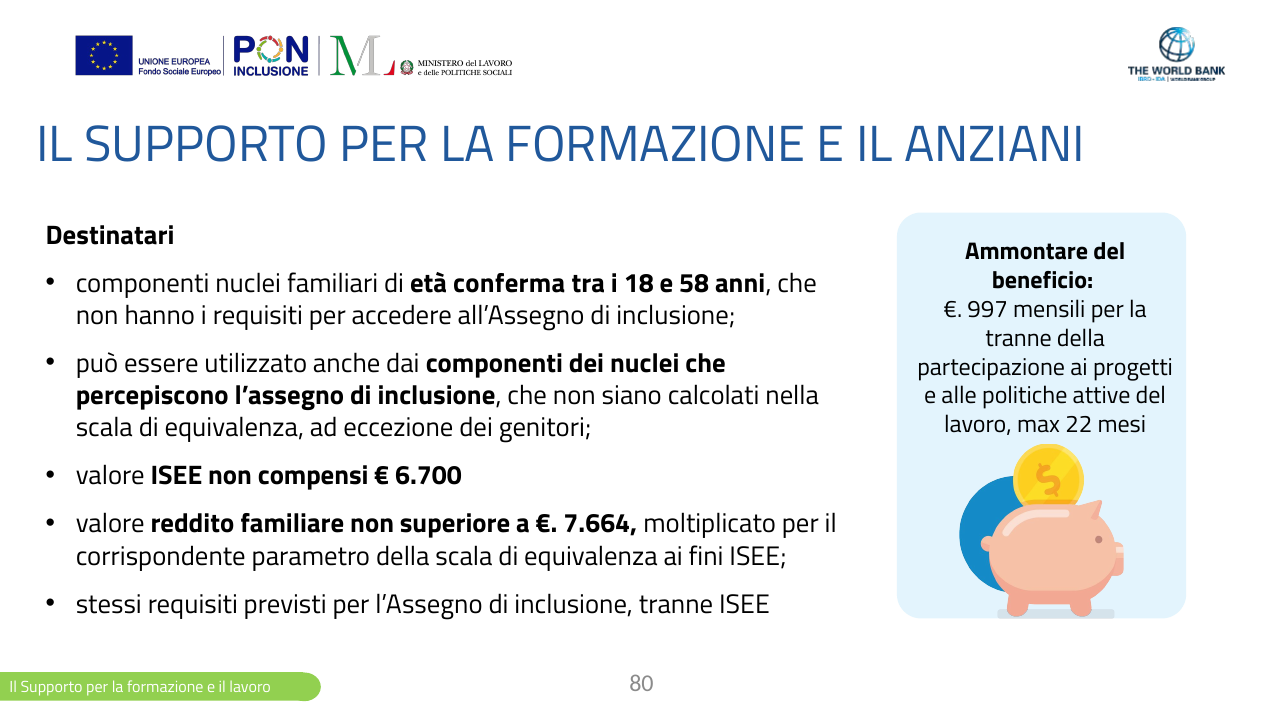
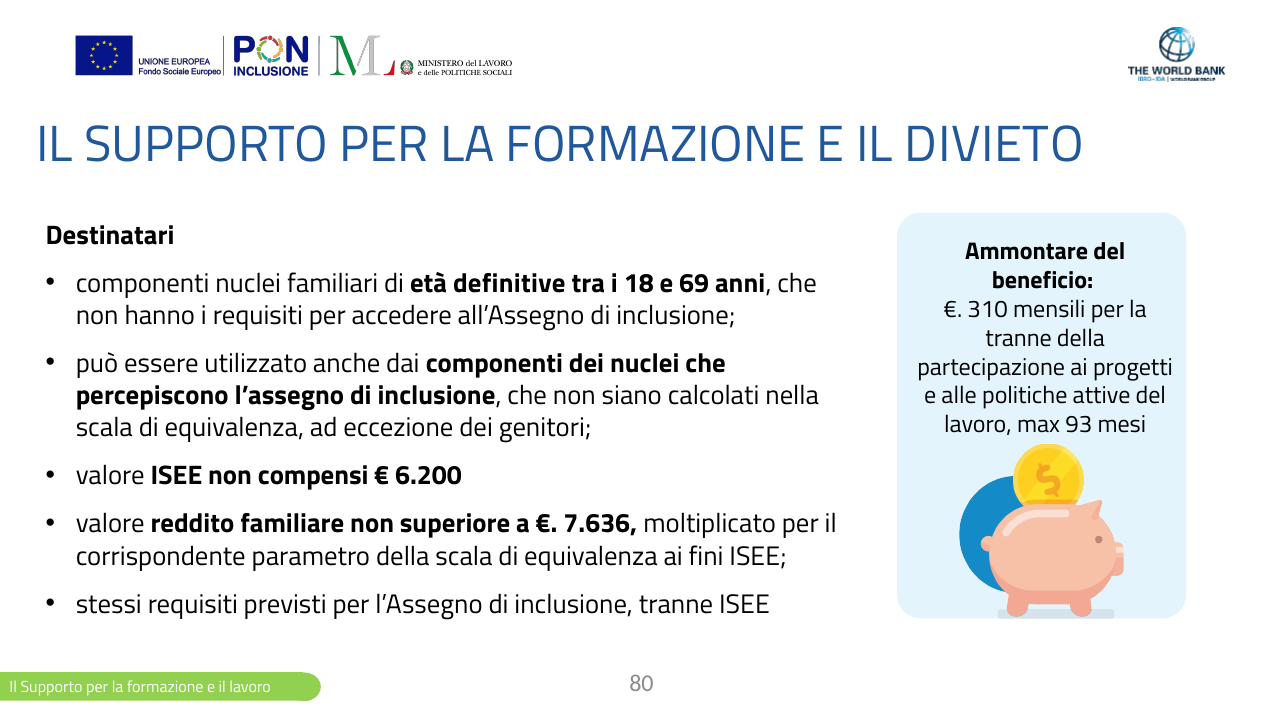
ANZIANI: ANZIANI -> DIVIETO
conferma: conferma -> definitive
58: 58 -> 69
997: 997 -> 310
22: 22 -> 93
6.700: 6.700 -> 6.200
7.664: 7.664 -> 7.636
